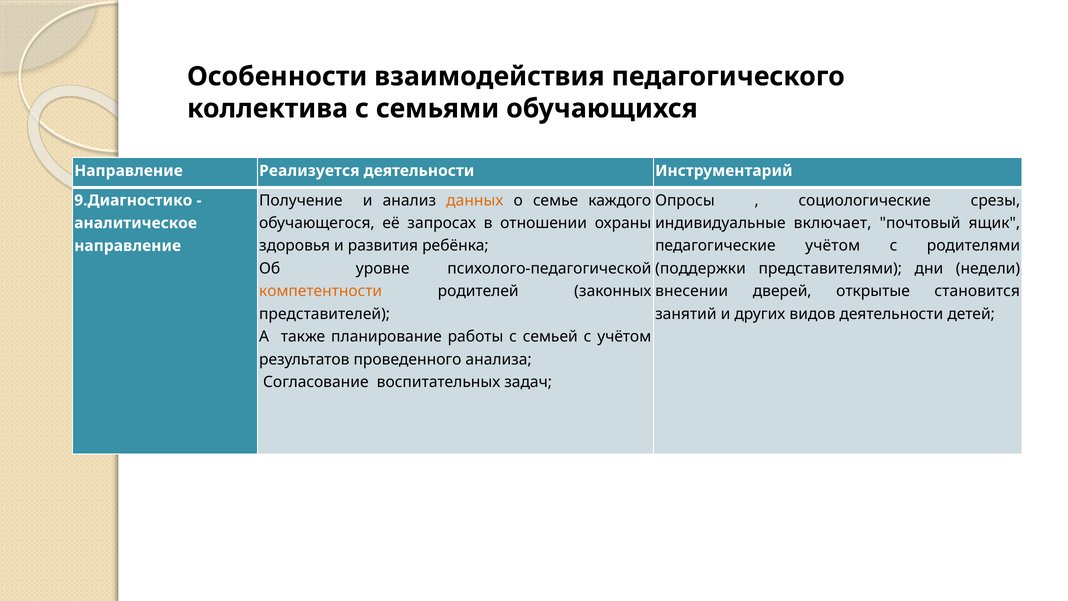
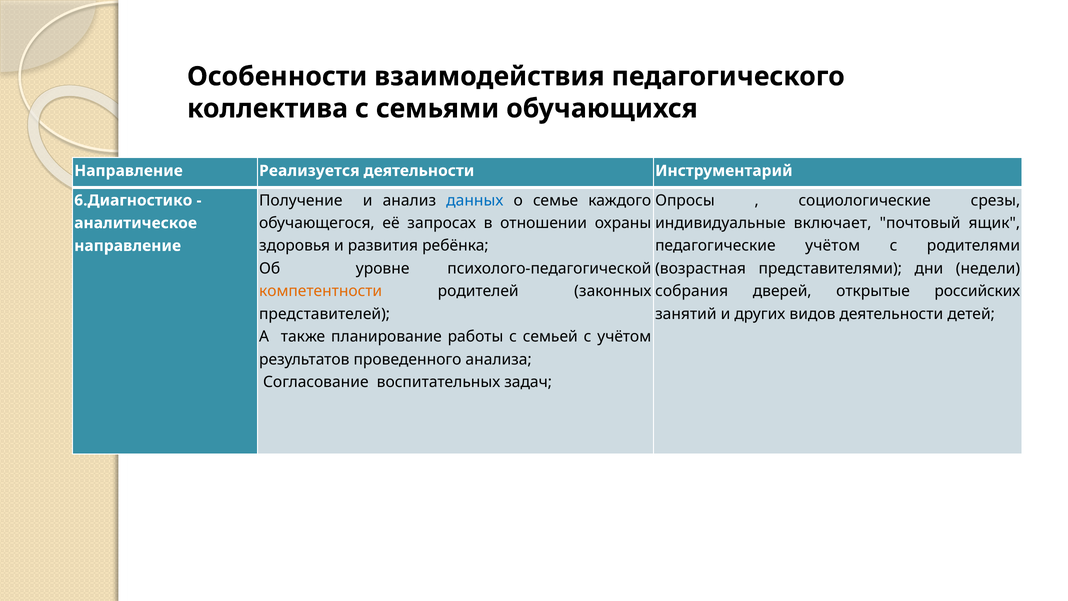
данных colour: orange -> blue
9.Диагностико: 9.Диагностико -> 6.Диагностико
поддержки: поддержки -> возрастная
внесении: внесении -> собрания
становится: становится -> российских
